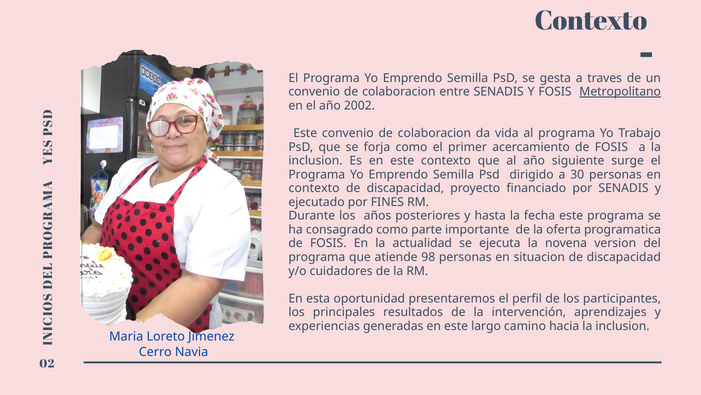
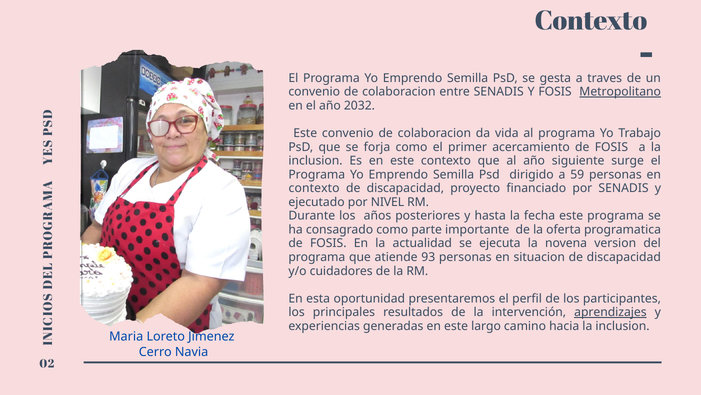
2002: 2002 -> 2032
30: 30 -> 59
FINES: FINES -> NIVEL
98: 98 -> 93
aprendizajes underline: none -> present
